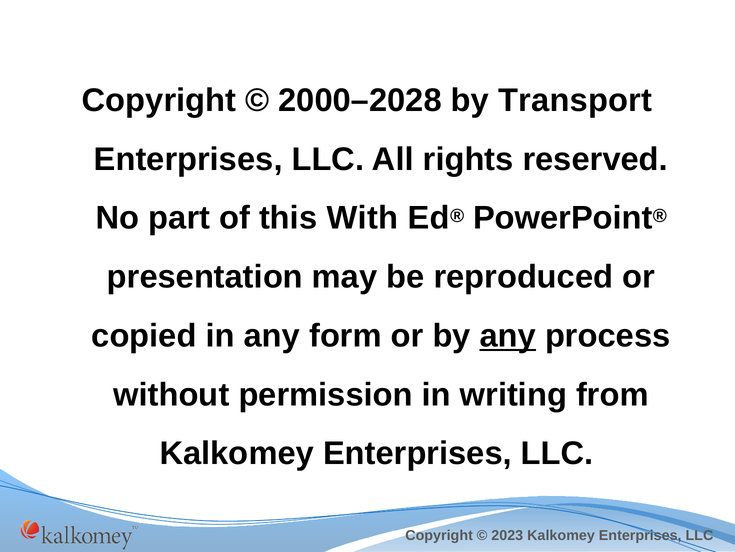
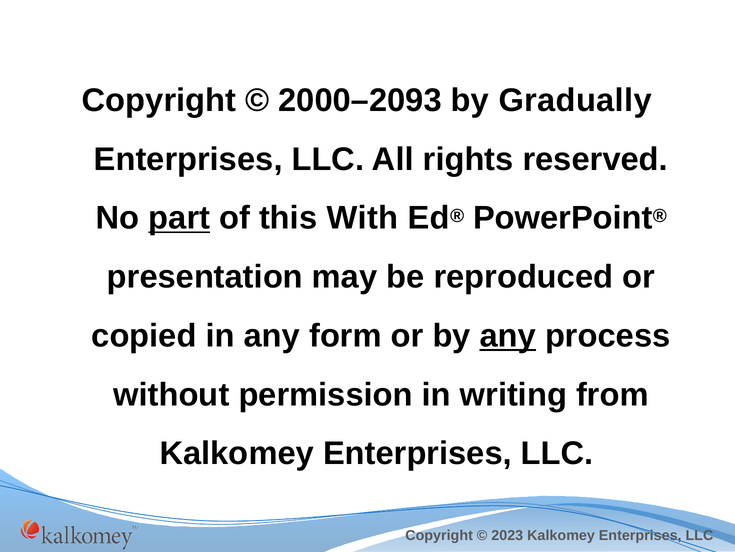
2000–2028: 2000–2028 -> 2000–2093
Transport: Transport -> Gradually
part underline: none -> present
